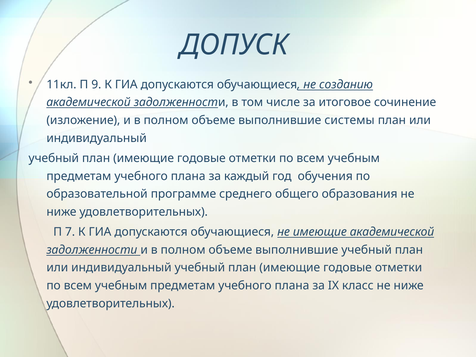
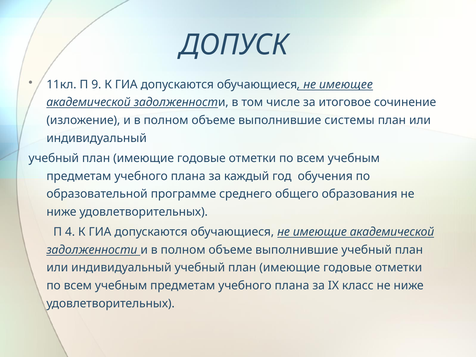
созданию: созданию -> имеющее
7: 7 -> 4
